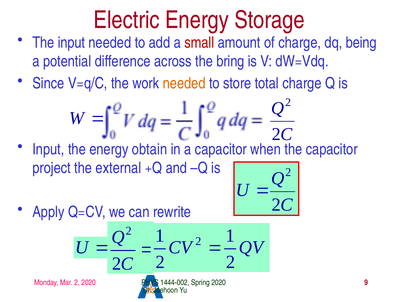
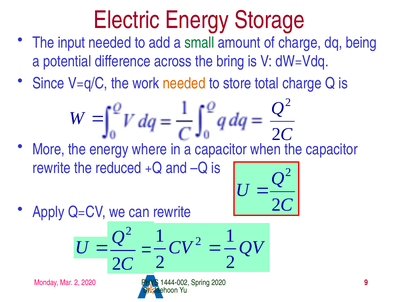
small colour: red -> green
Input at (48, 149): Input -> More
obtain: obtain -> where
project at (52, 168): project -> rewrite
external: external -> reduced
